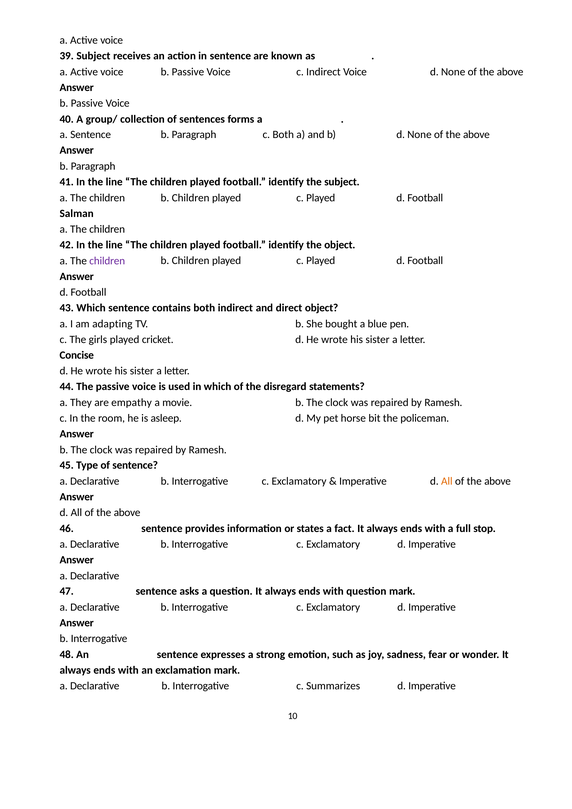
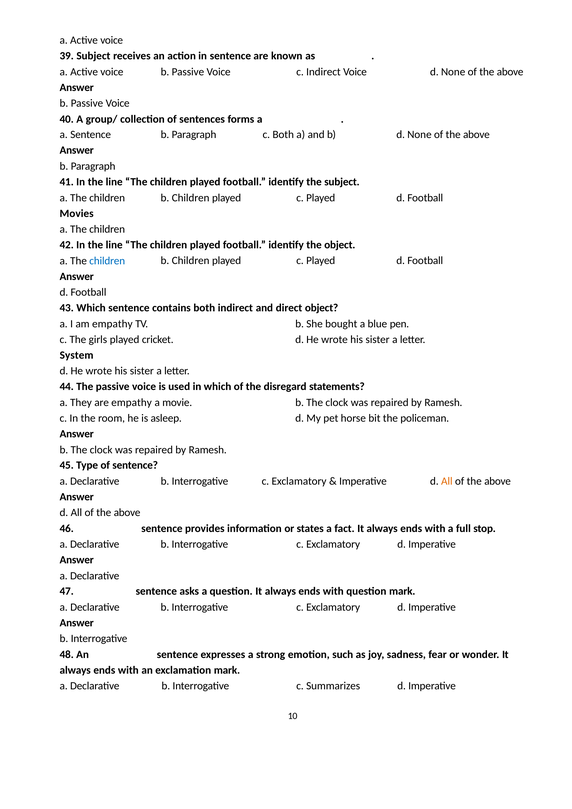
Salman: Salman -> Movies
children at (107, 261) colour: purple -> blue
am adapting: adapting -> empathy
Concise: Concise -> System
